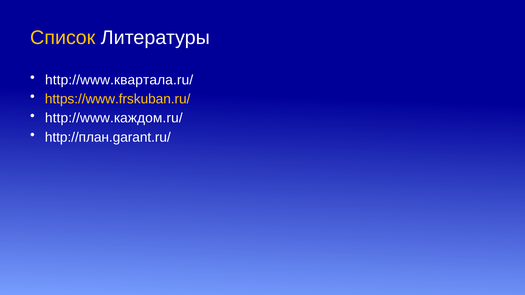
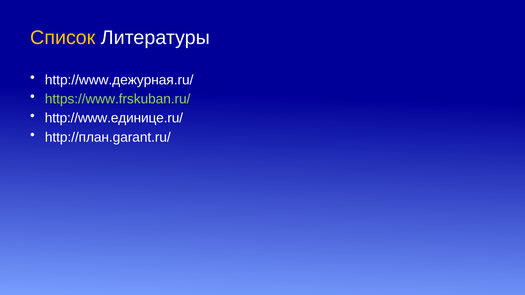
http://www.квартала.ru/: http://www.квартала.ru/ -> http://www.дежурная.ru/
https://www.frskuban.ru/ colour: yellow -> light green
http://www.каждом.ru/: http://www.каждом.ru/ -> http://www.единице.ru/
